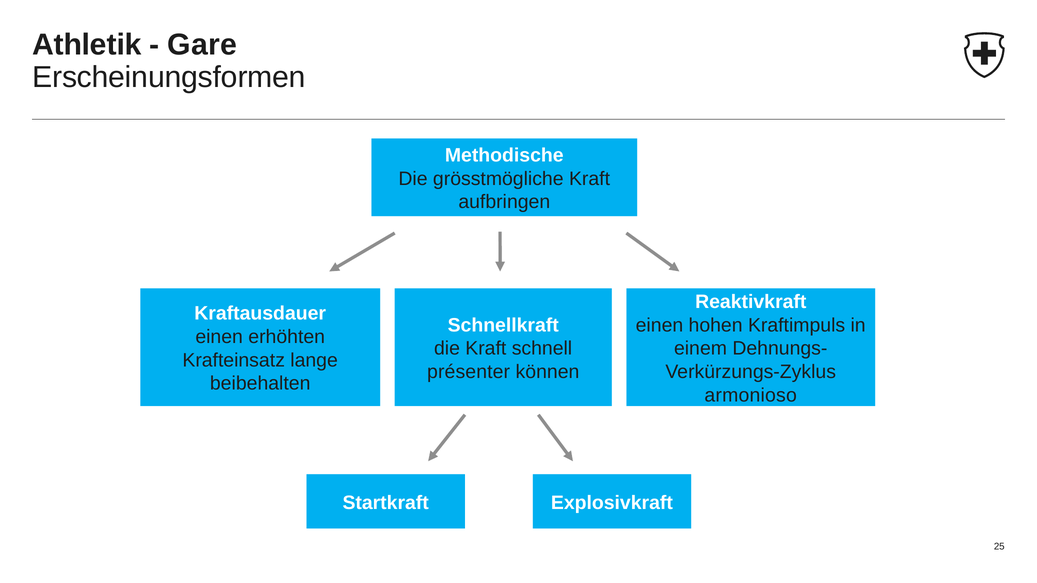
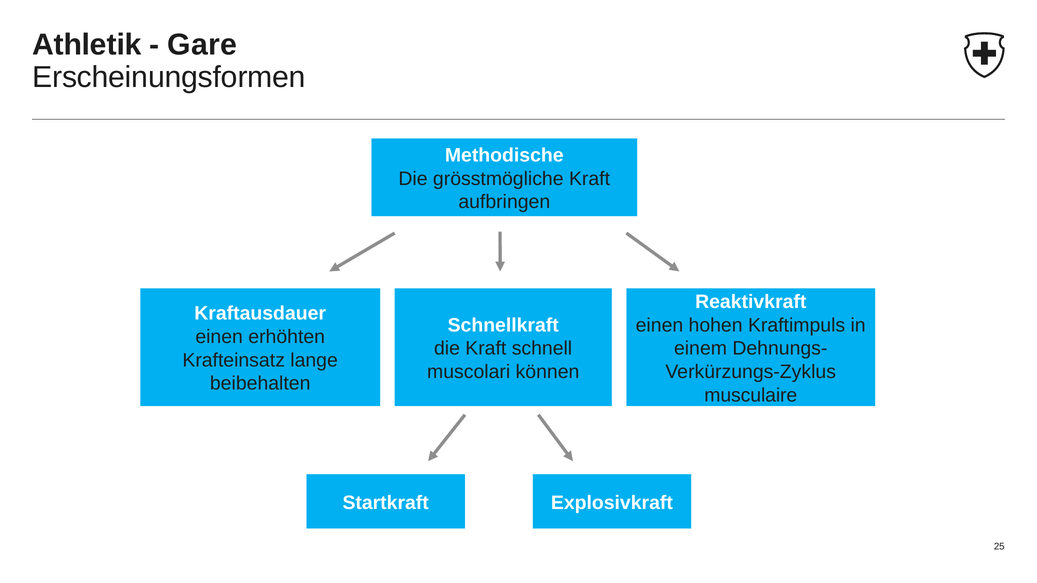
présenter: présenter -> muscolari
armonioso: armonioso -> musculaire
